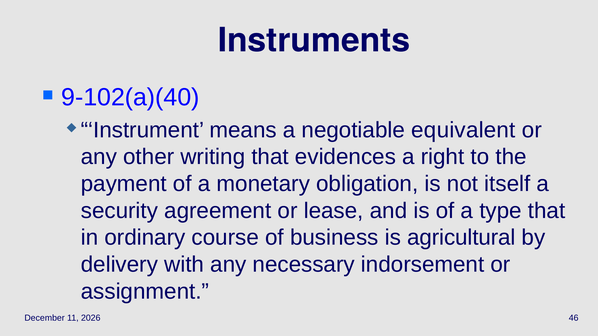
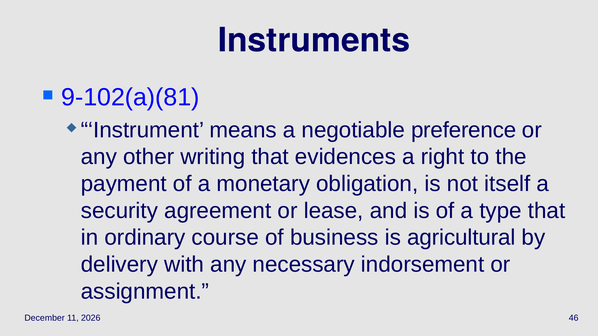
9-102(a)(40: 9-102(a)(40 -> 9-102(a)(81
equivalent: equivalent -> preference
